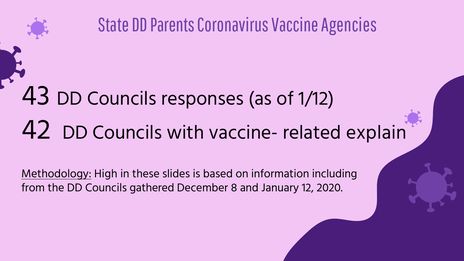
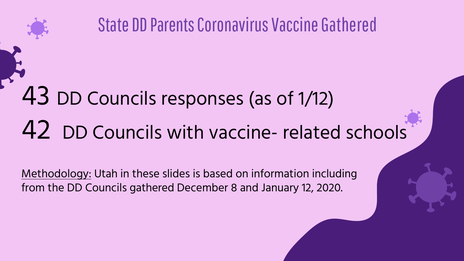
Vaccine Agencies: Agencies -> Gathered
explain: explain -> schools
High: High -> Utah
